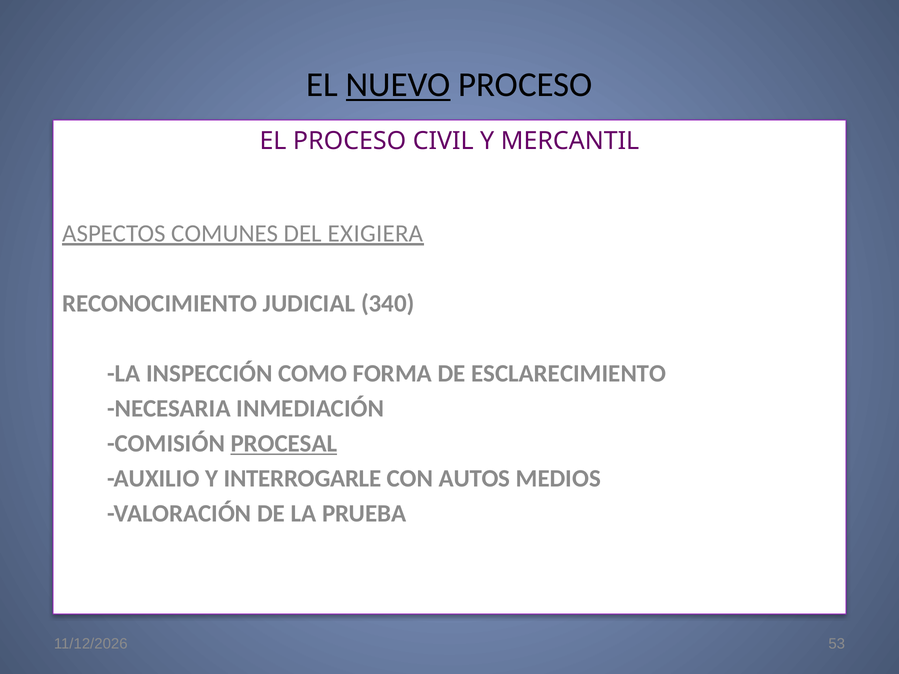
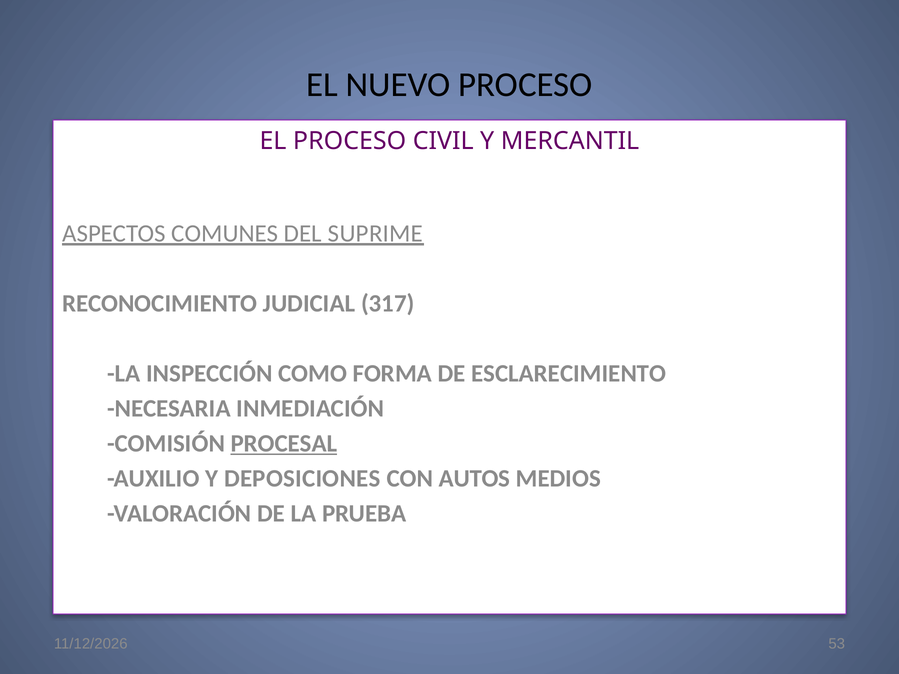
NUEVO underline: present -> none
EXIGIERA: EXIGIERA -> SUPRIME
340: 340 -> 317
INTERROGARLE: INTERROGARLE -> DEPOSICIONES
